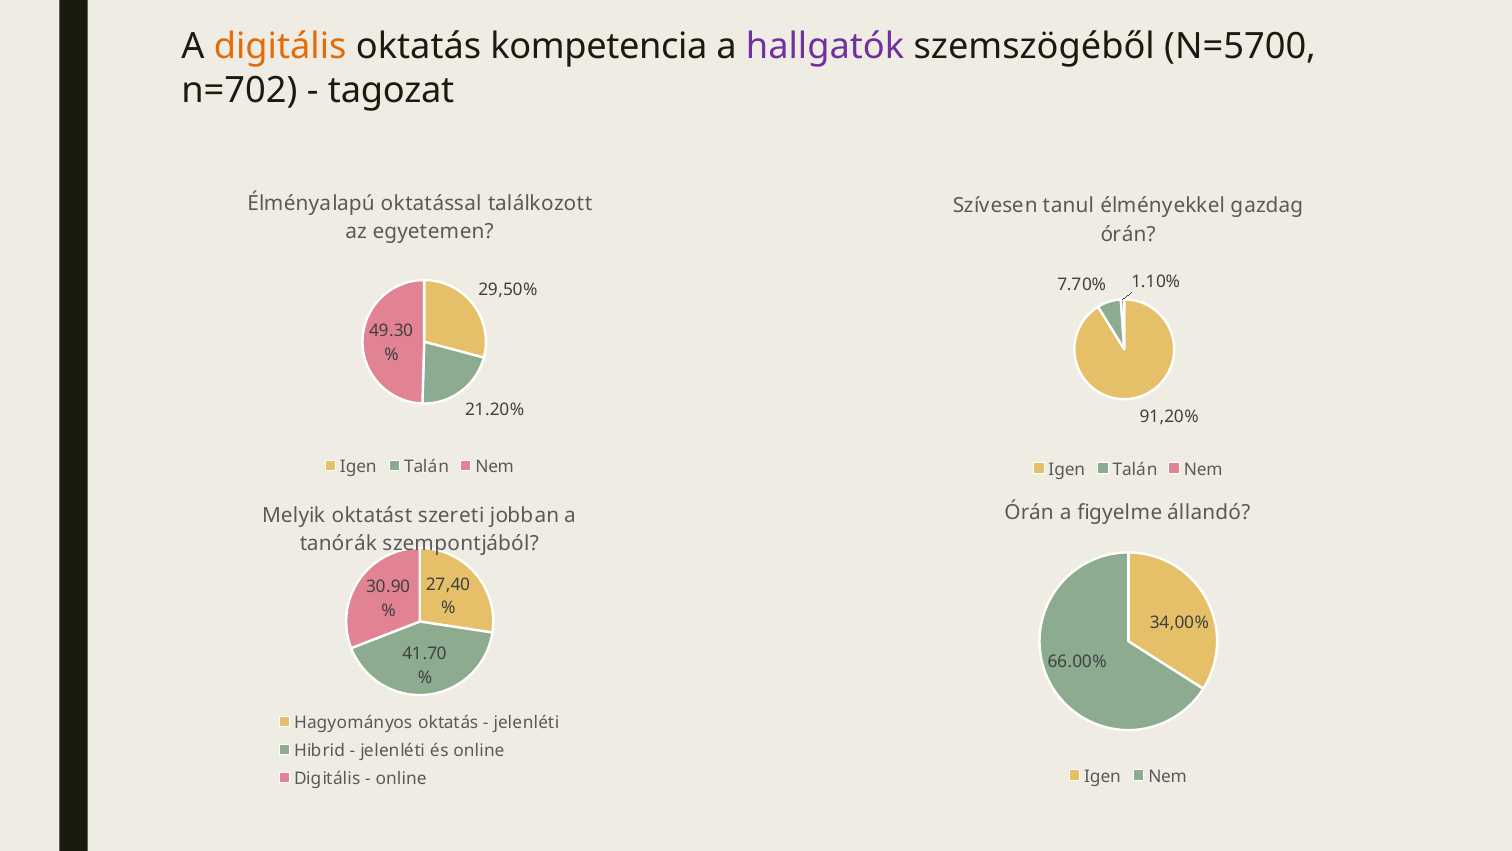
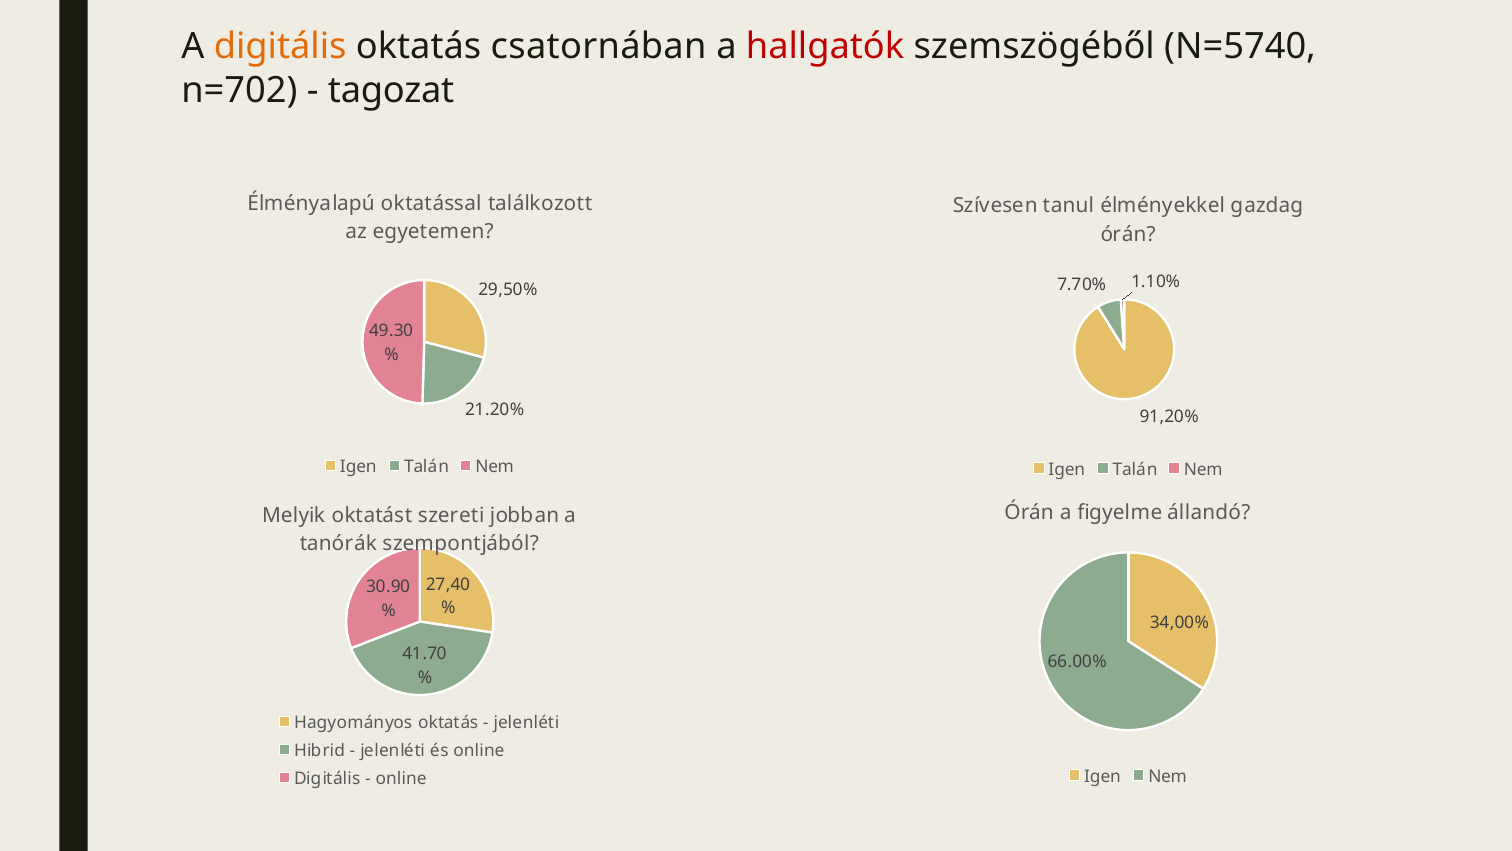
kompetencia: kompetencia -> csatornában
hallgatók colour: purple -> red
N=5700: N=5700 -> N=5740
